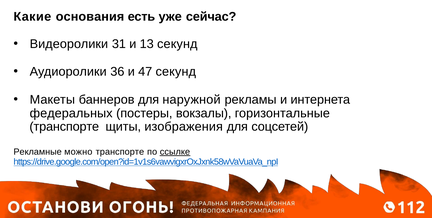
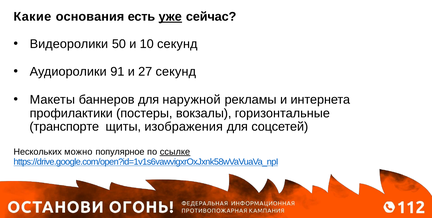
уже underline: none -> present
31: 31 -> 50
13: 13 -> 10
36: 36 -> 91
47: 47 -> 27
федеральных: федеральных -> профилактики
Рекламные: Рекламные -> Нескольких
можно транспорте: транспорте -> популярное
